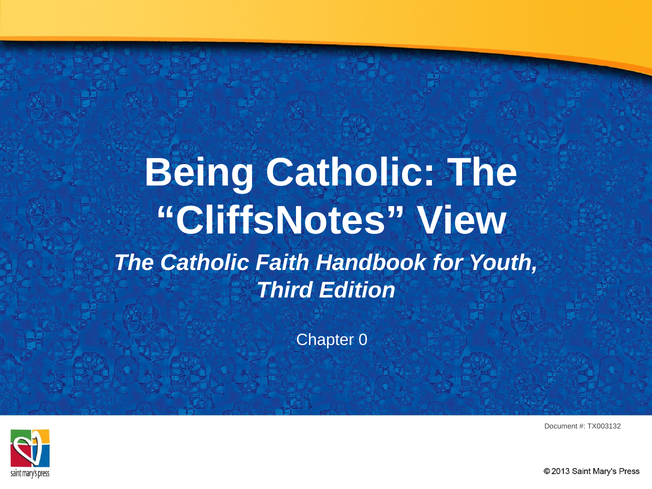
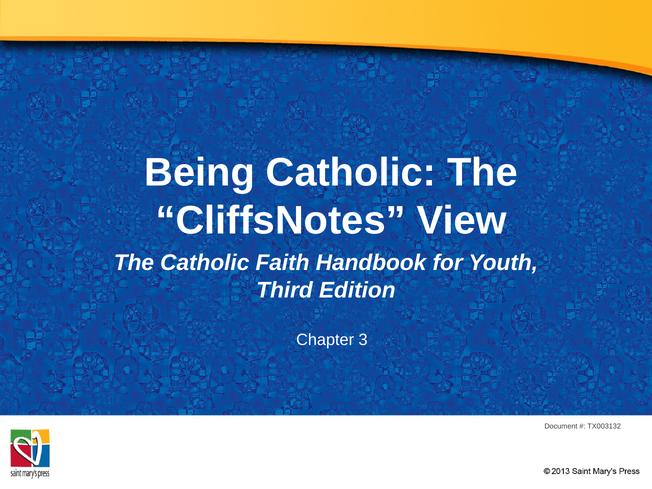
0: 0 -> 3
